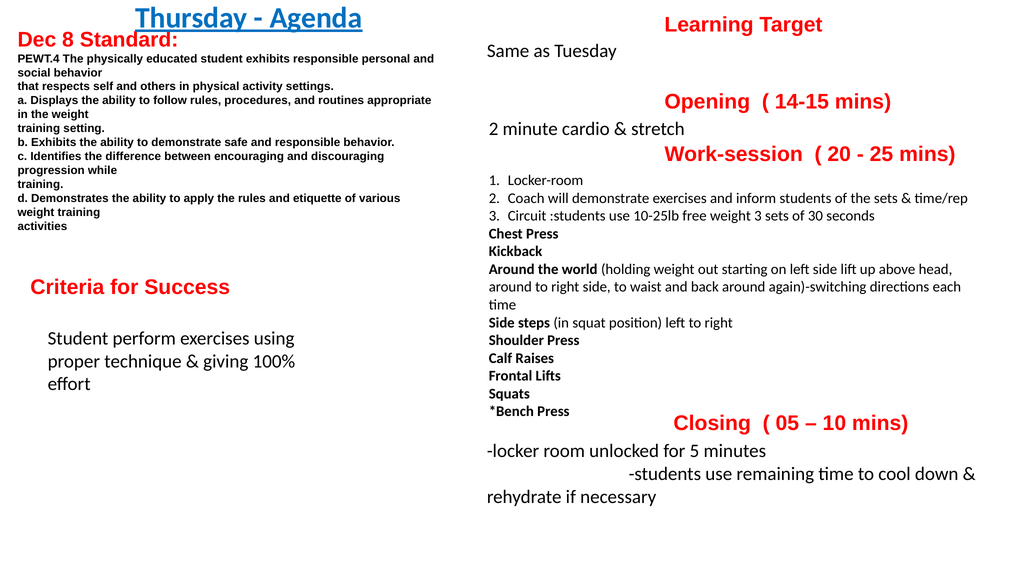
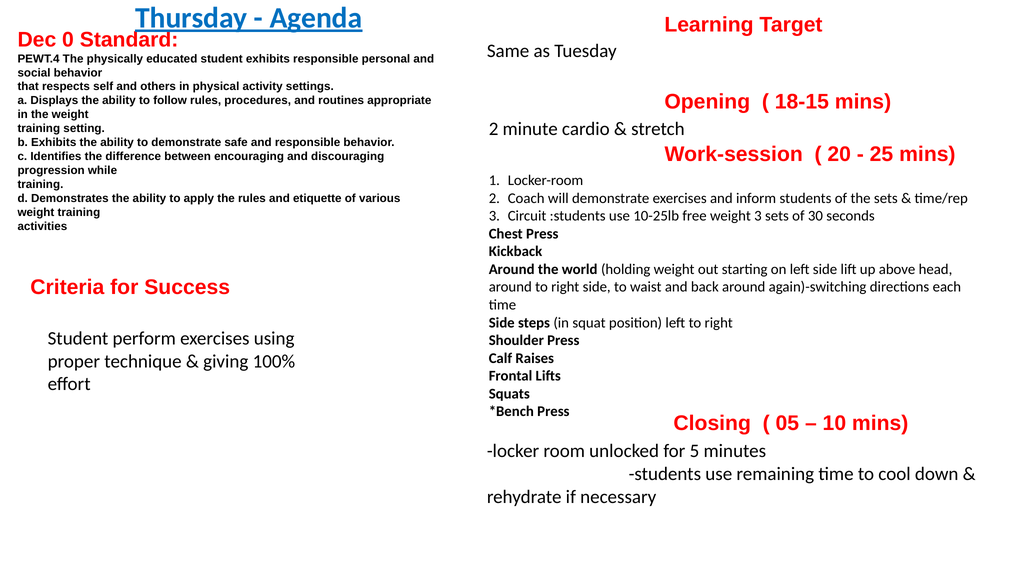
8: 8 -> 0
14-15: 14-15 -> 18-15
